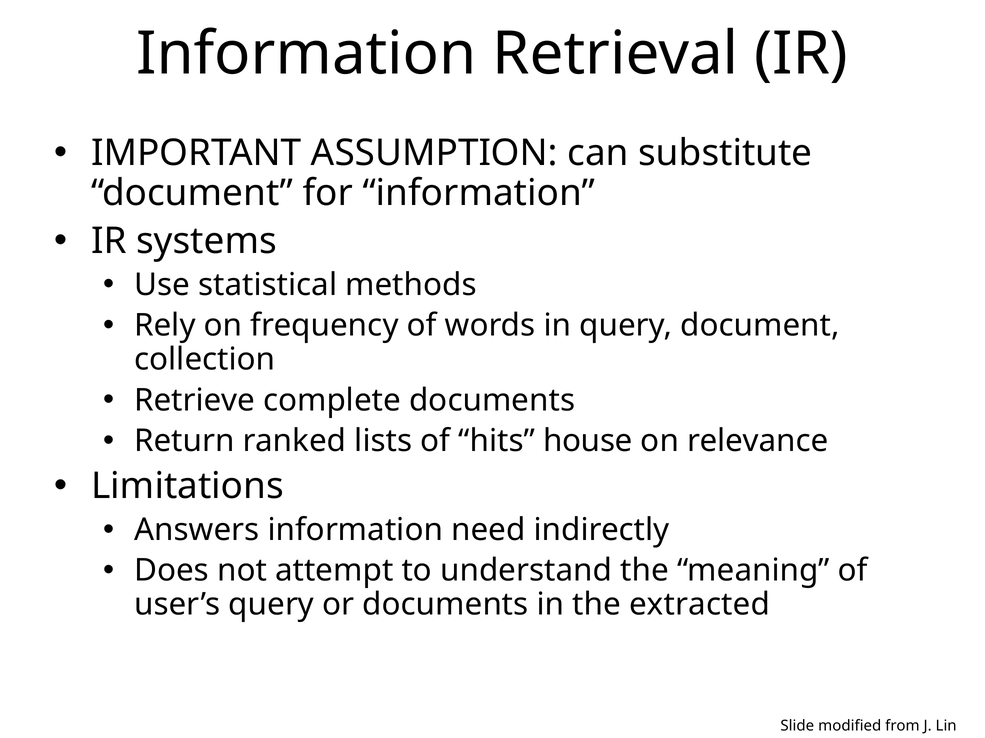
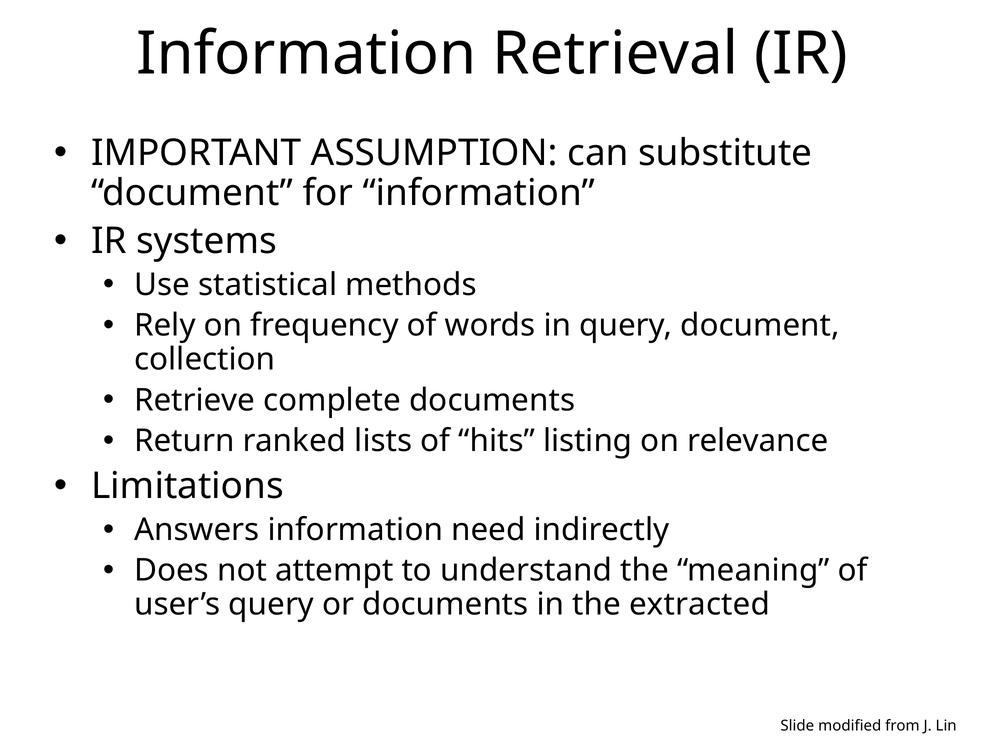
house: house -> listing
